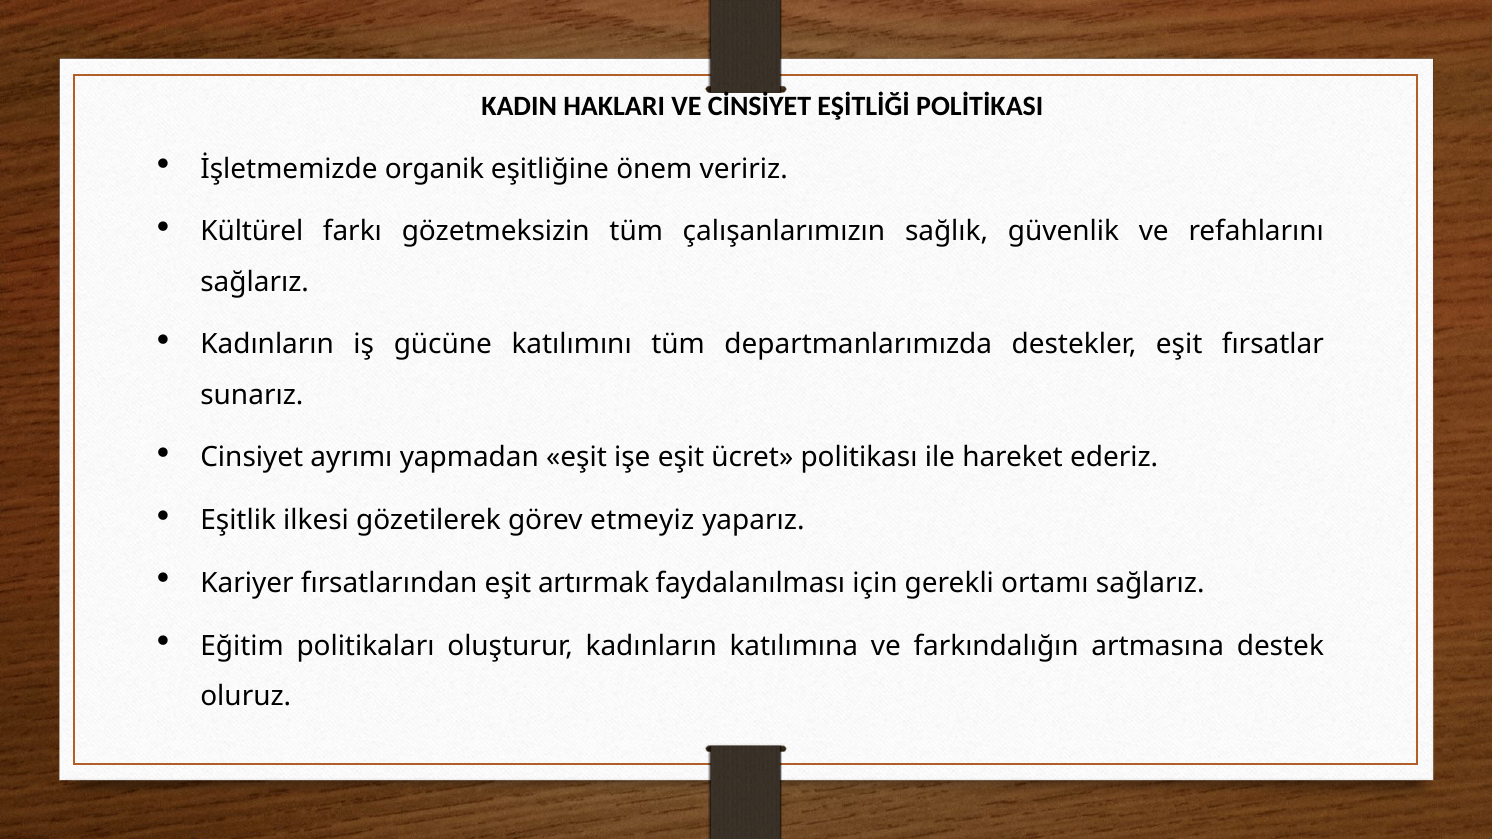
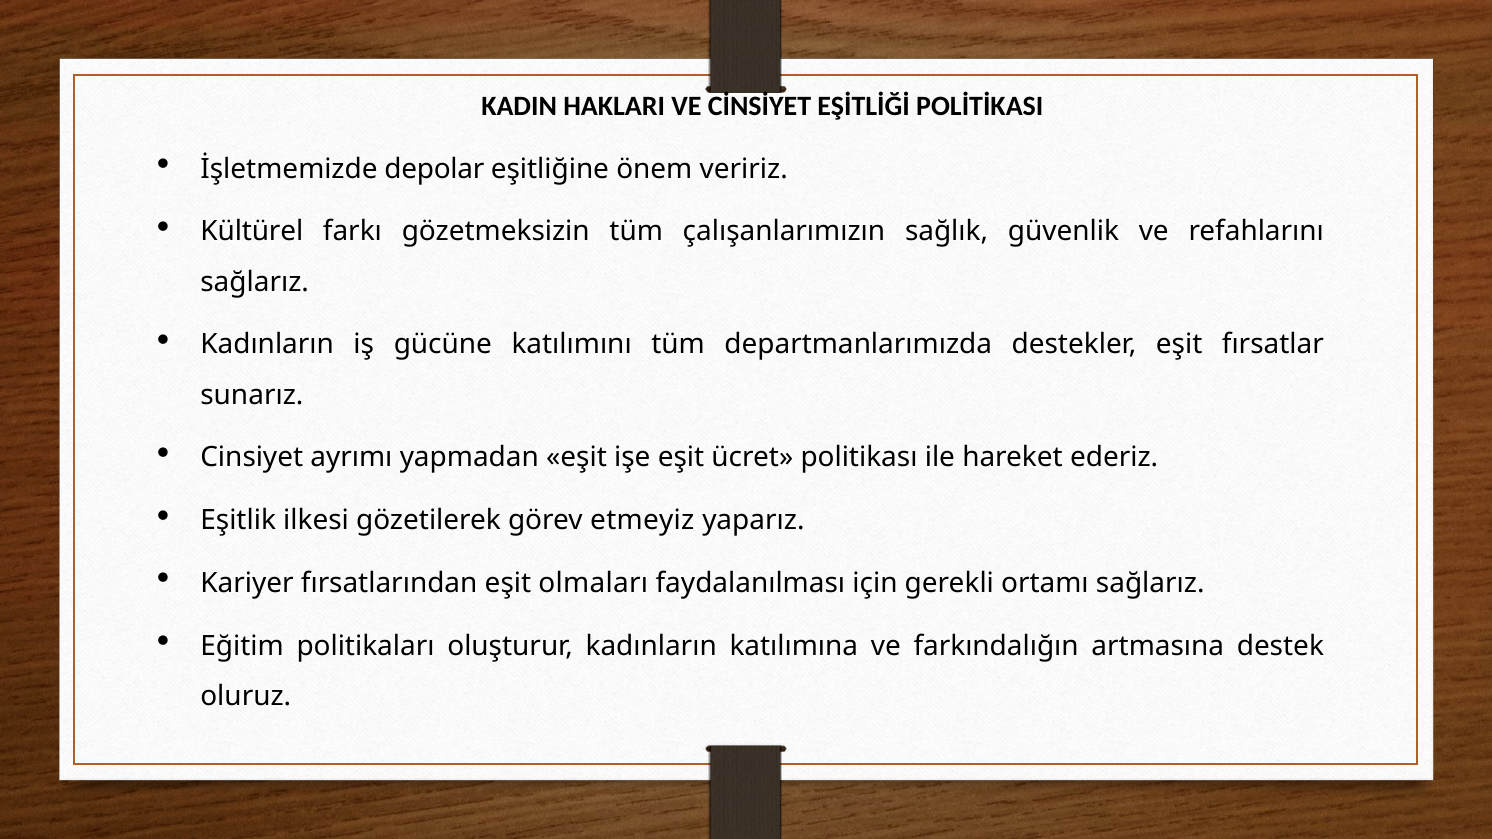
organik: organik -> depolar
artırmak: artırmak -> olmaları
